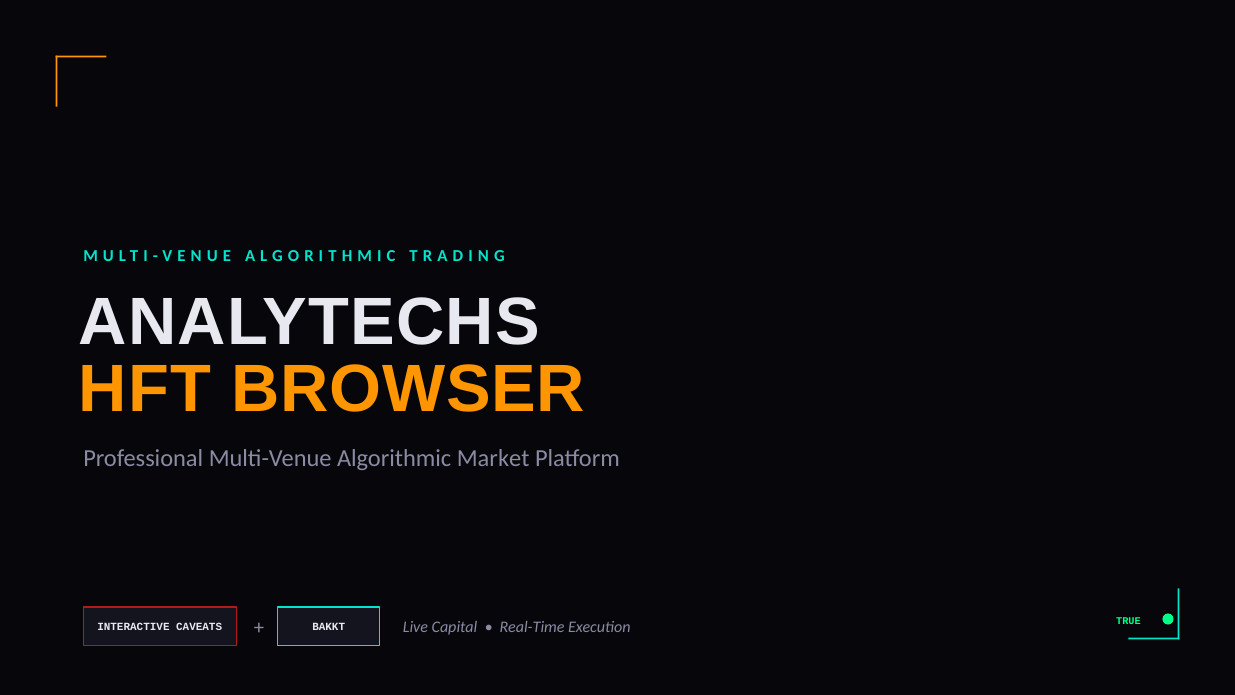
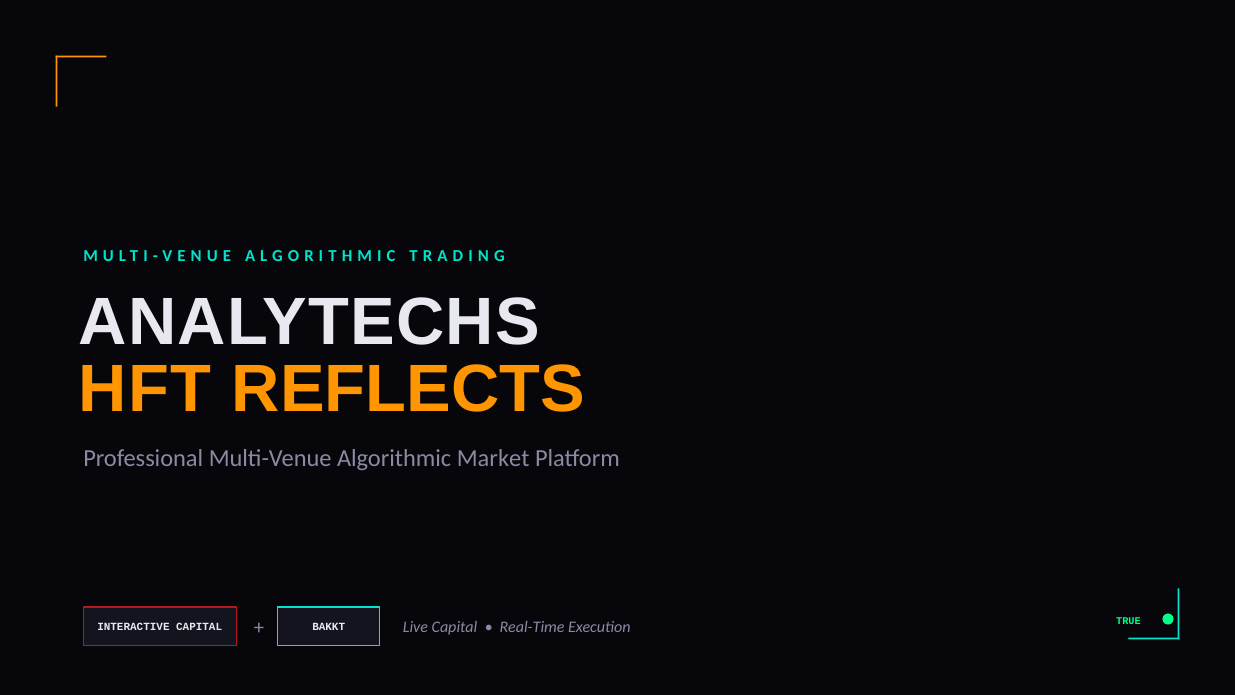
BROWSER: BROWSER -> REFLECTS
INTERACTIVE CAVEATS: CAVEATS -> CAPITAL
